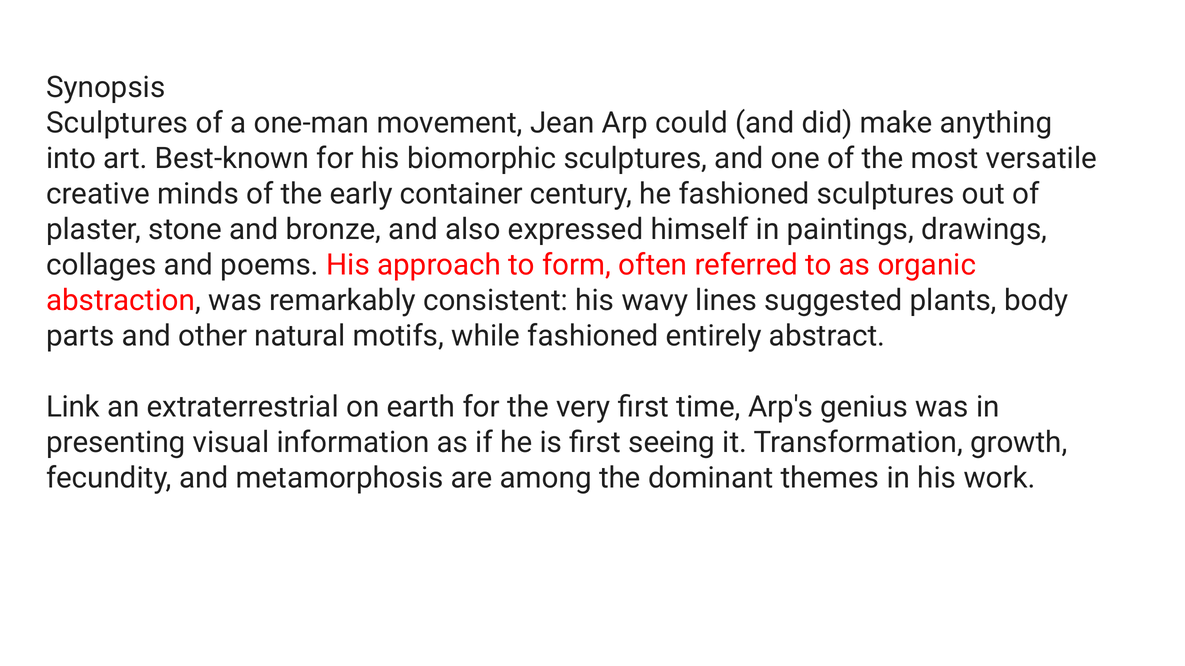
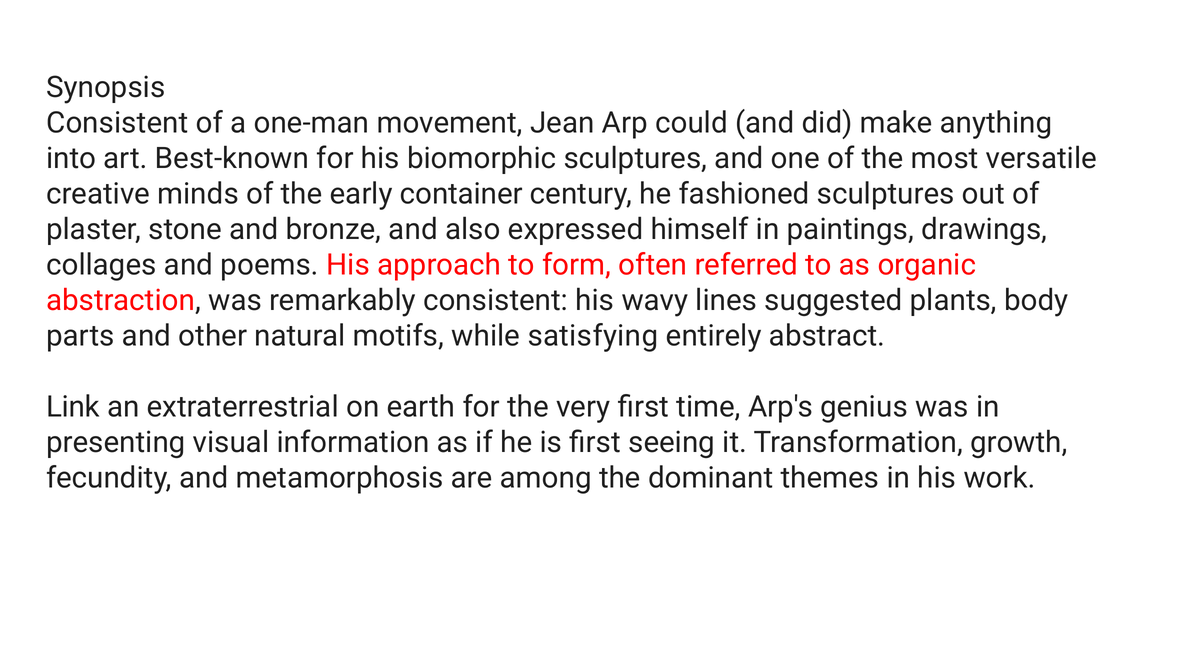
Sculptures at (117, 123): Sculptures -> Consistent
while fashioned: fashioned -> satisfying
